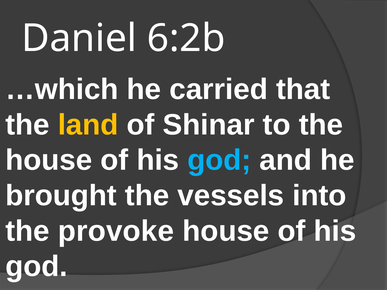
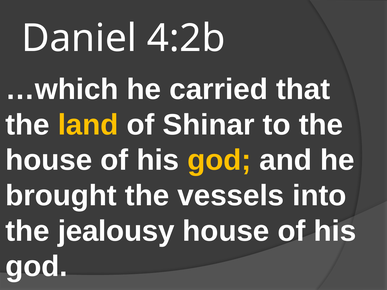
6:2b: 6:2b -> 4:2b
god at (219, 160) colour: light blue -> yellow
provoke: provoke -> jealousy
